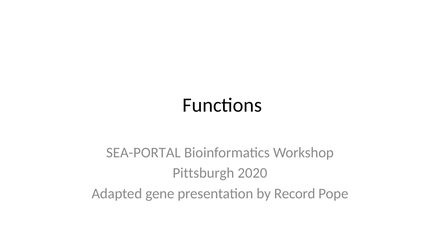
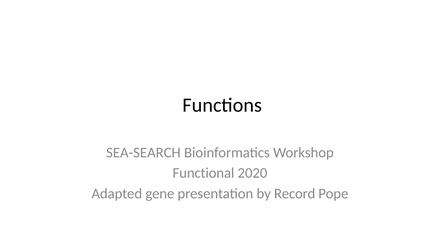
SEA-PORTAL: SEA-PORTAL -> SEA-SEARCH
Pittsburgh: Pittsburgh -> Functional
